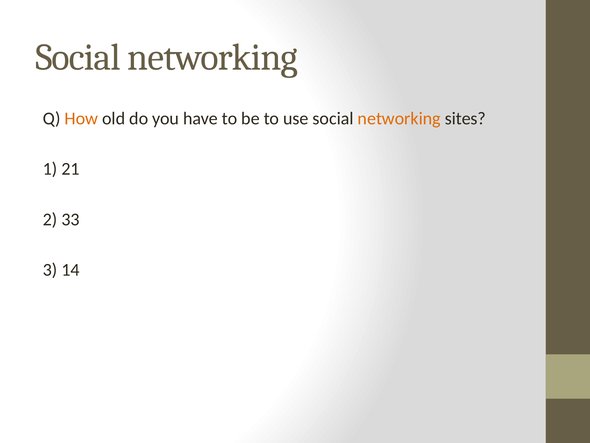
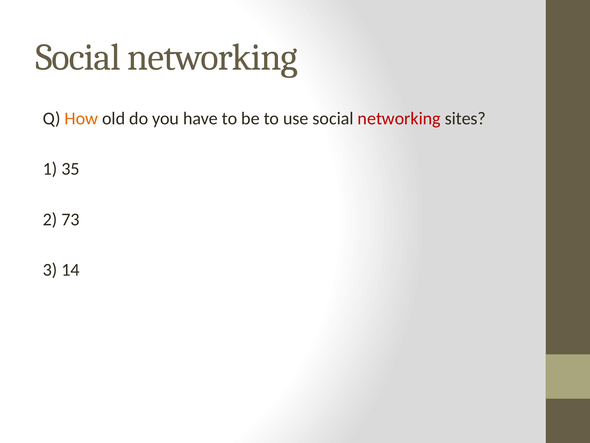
networking at (399, 118) colour: orange -> red
21: 21 -> 35
33: 33 -> 73
